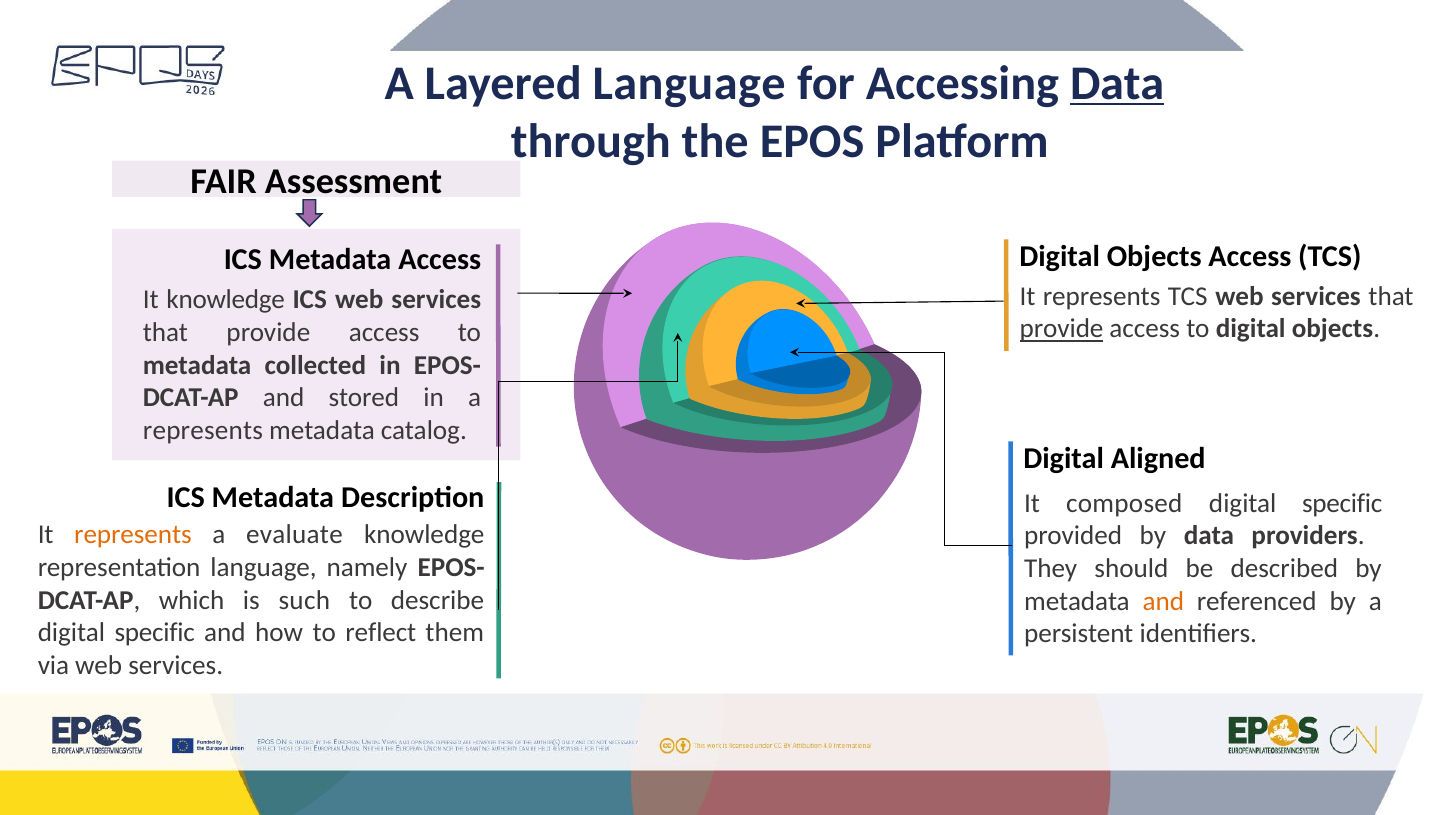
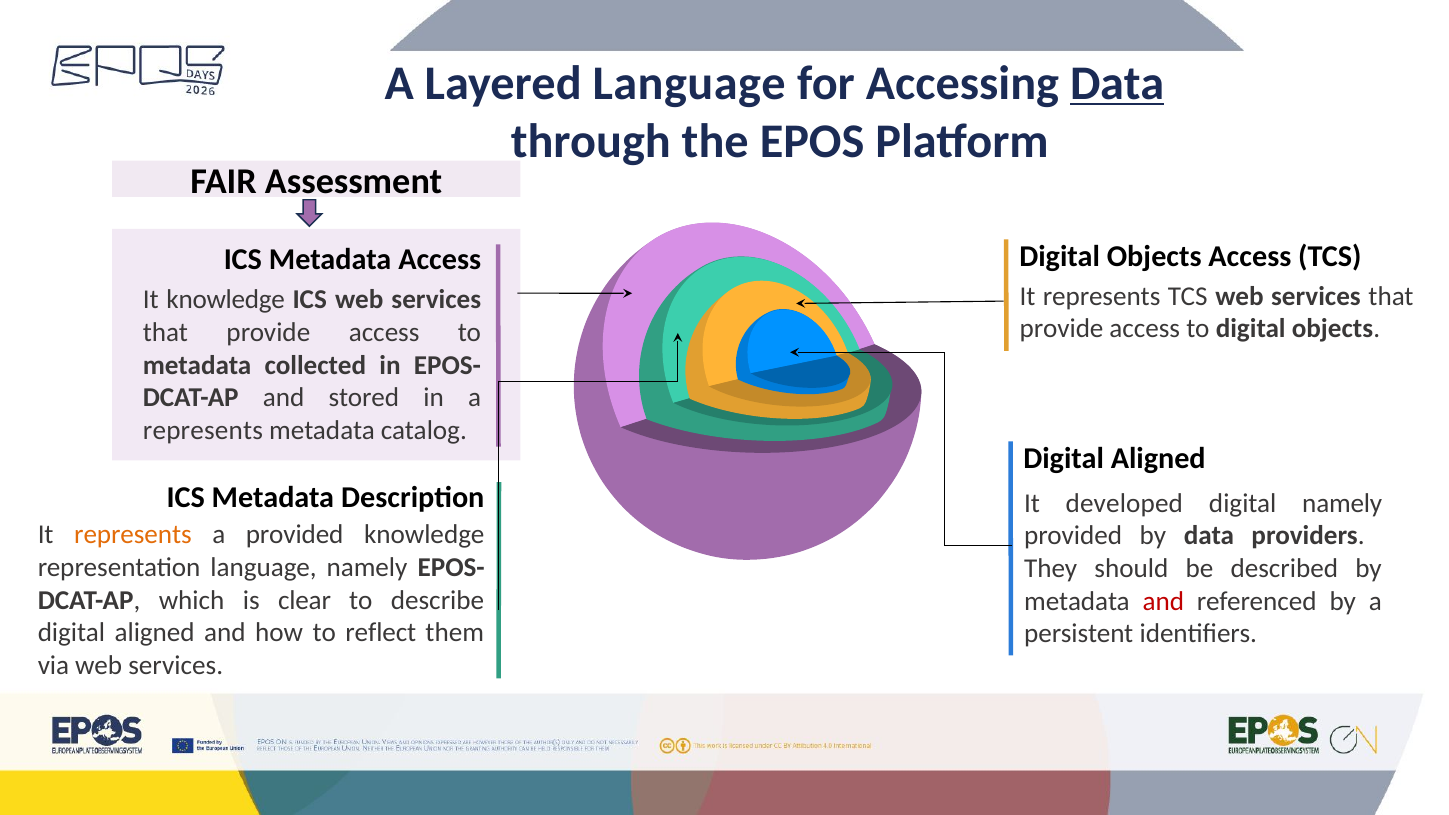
provide at (1062, 329) underline: present -> none
composed: composed -> developed
specific at (1342, 503): specific -> namely
a evaluate: evaluate -> provided
such: such -> clear
and at (1163, 601) colour: orange -> red
specific at (155, 633): specific -> aligned
